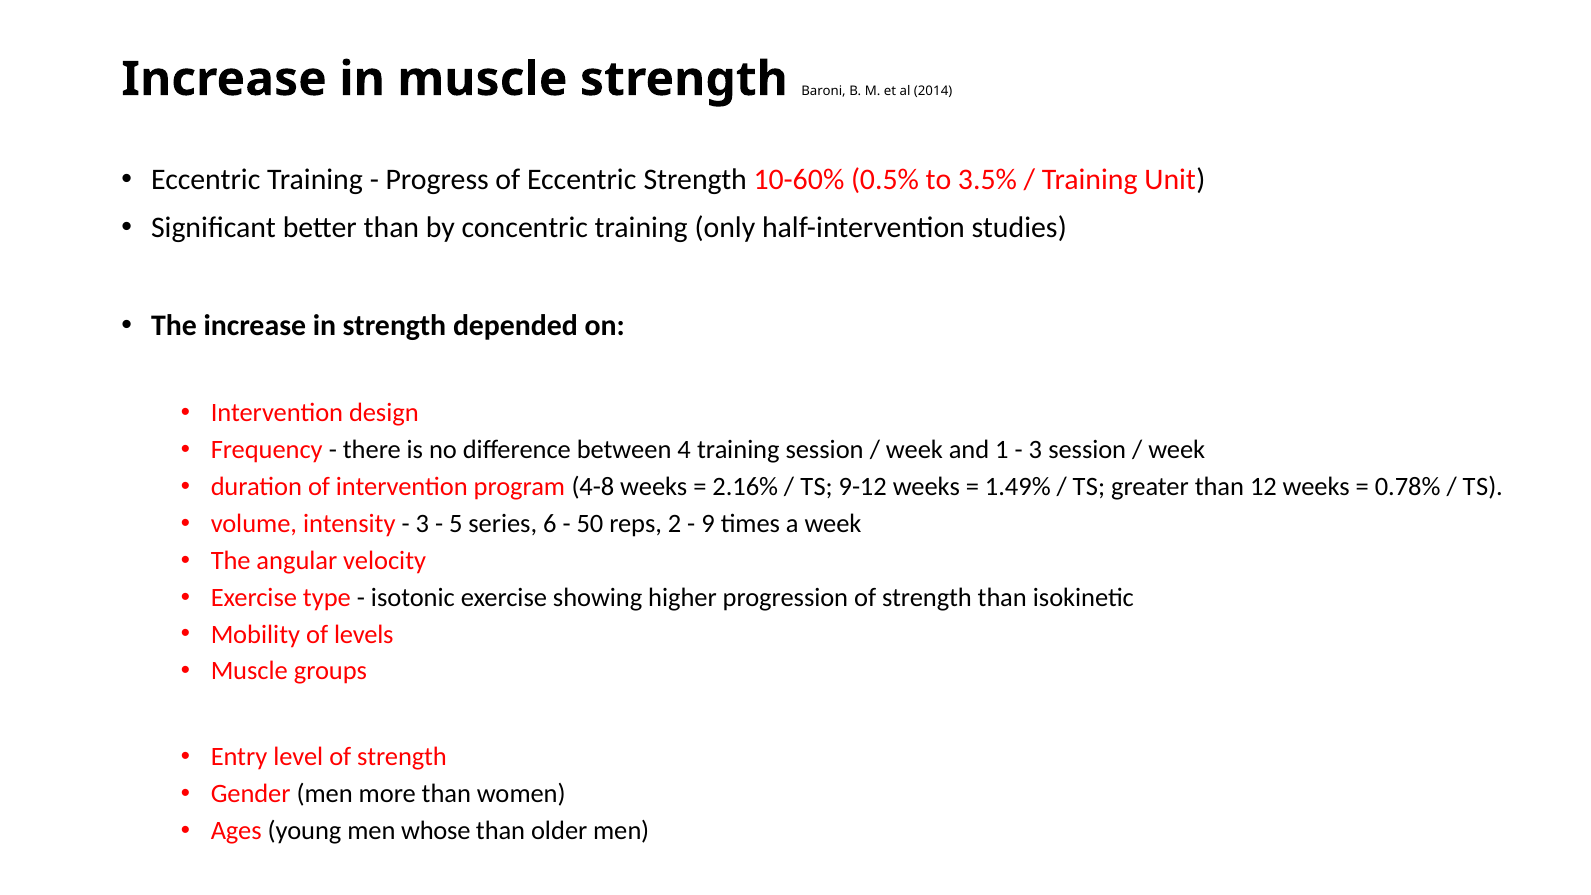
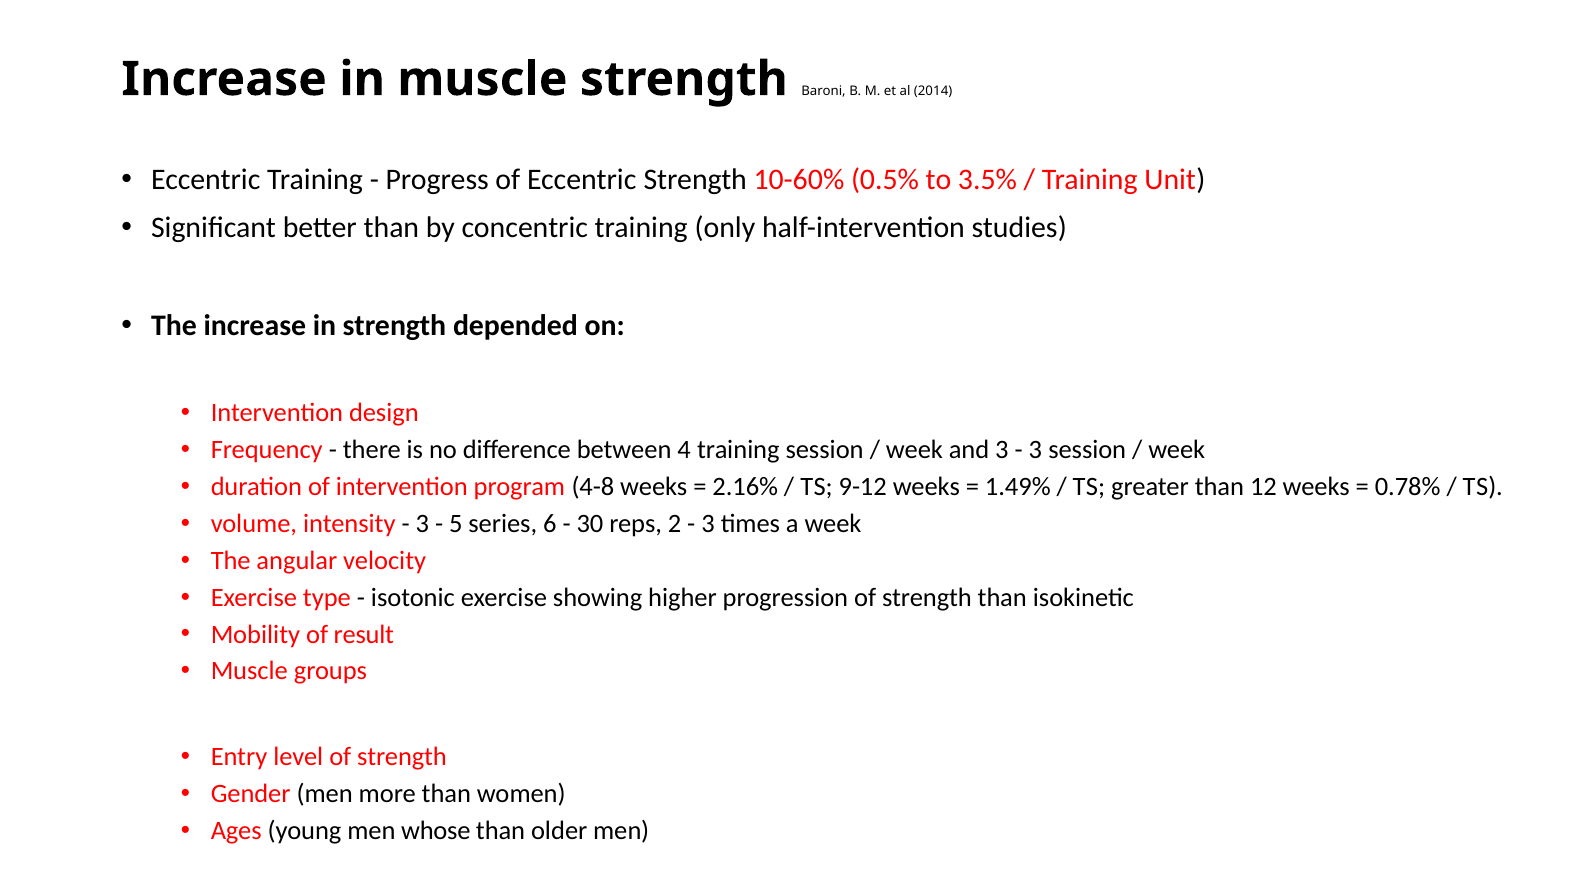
and 1: 1 -> 3
50: 50 -> 30
9 at (708, 524): 9 -> 3
levels: levels -> result
